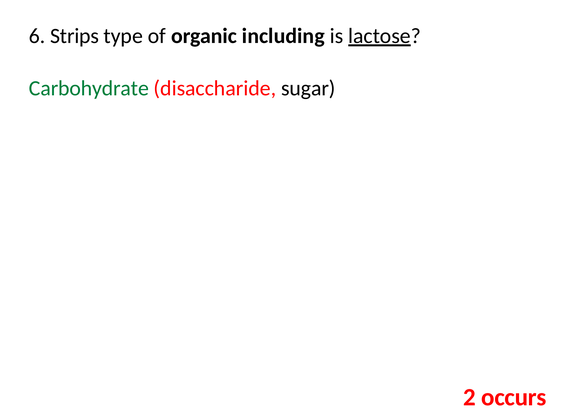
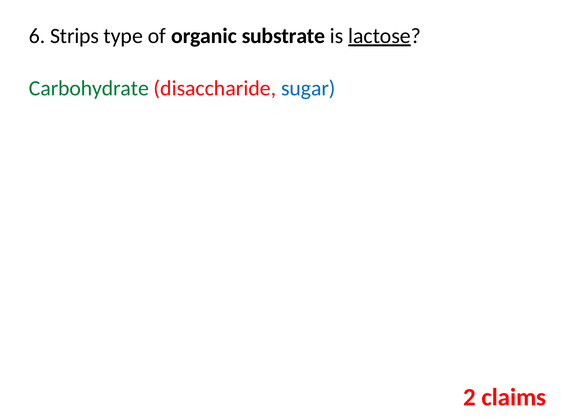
including: including -> substrate
sugar colour: black -> blue
occurs: occurs -> claims
